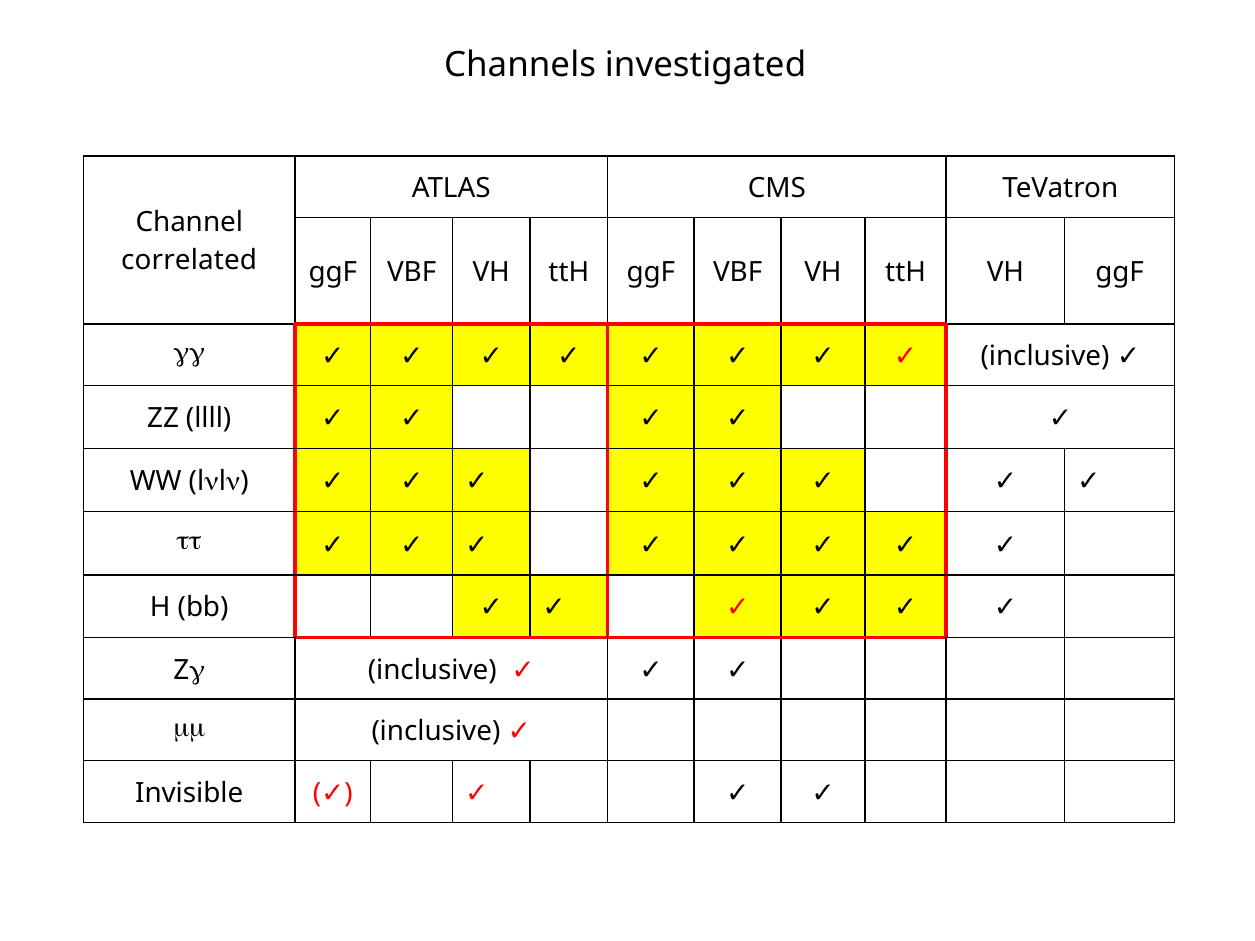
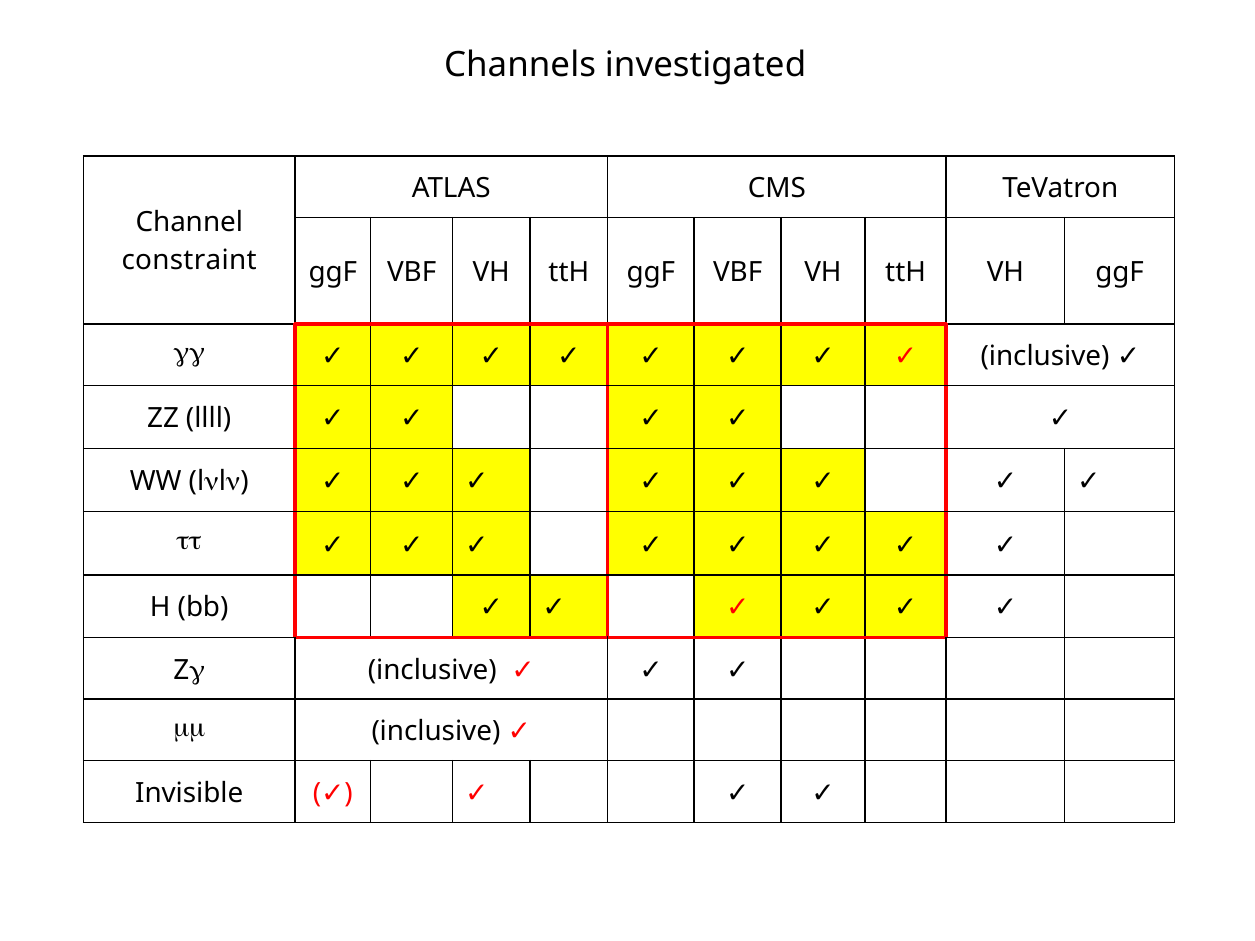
correlated: correlated -> constraint
